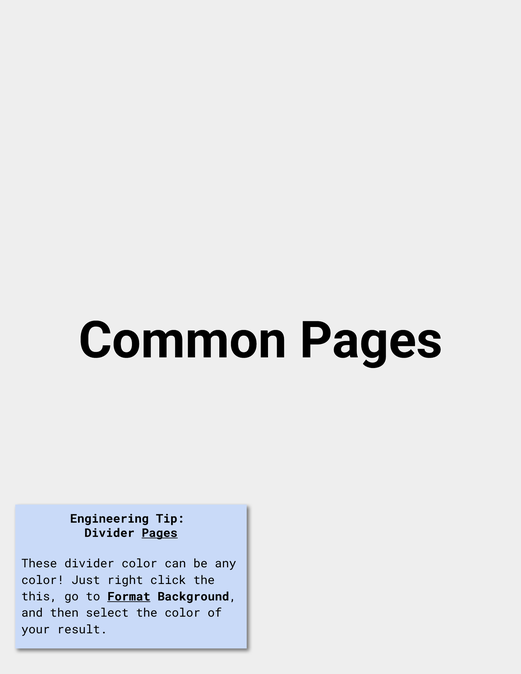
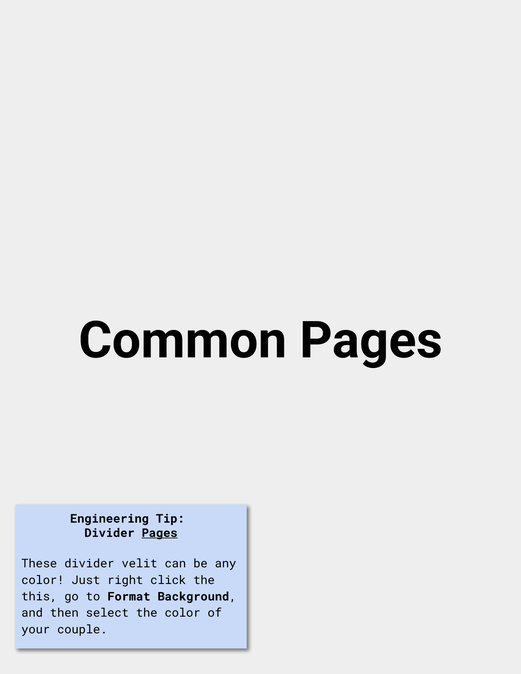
divider color: color -> velit
Format underline: present -> none
result: result -> couple
